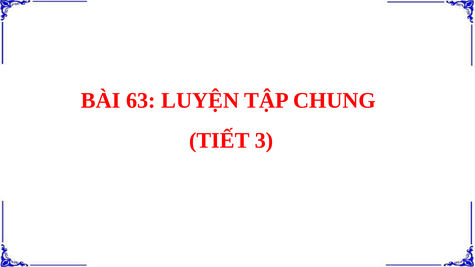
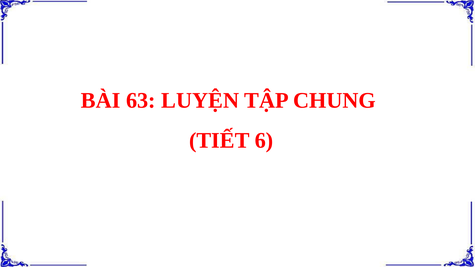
3: 3 -> 6
